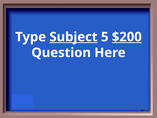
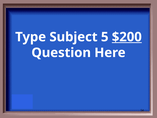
Subject underline: present -> none
